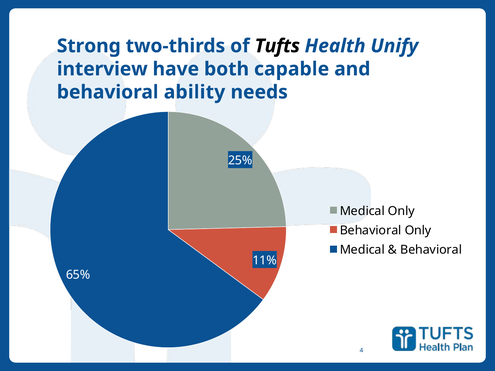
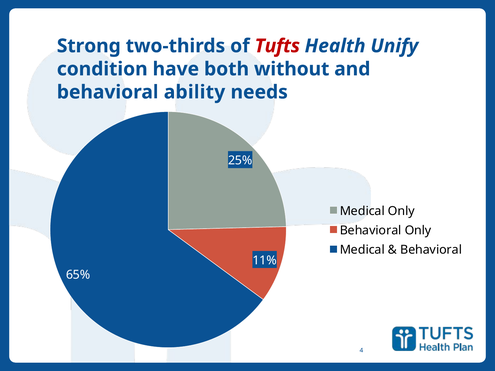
Tufts colour: black -> red
interview: interview -> condition
capable: capable -> without
